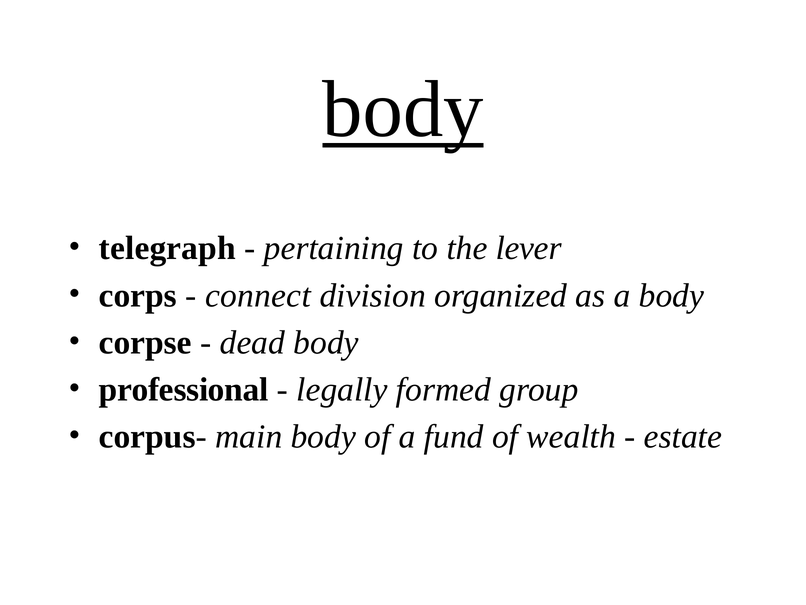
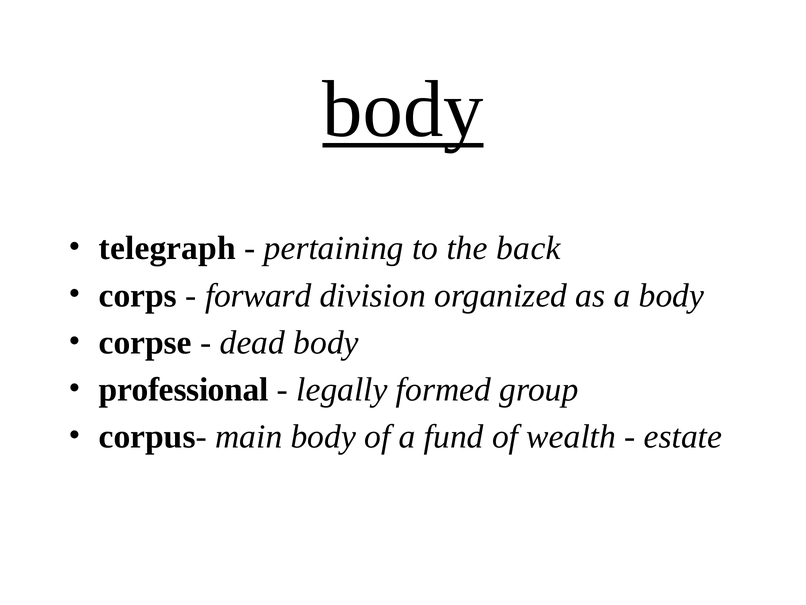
lever: lever -> back
connect: connect -> forward
